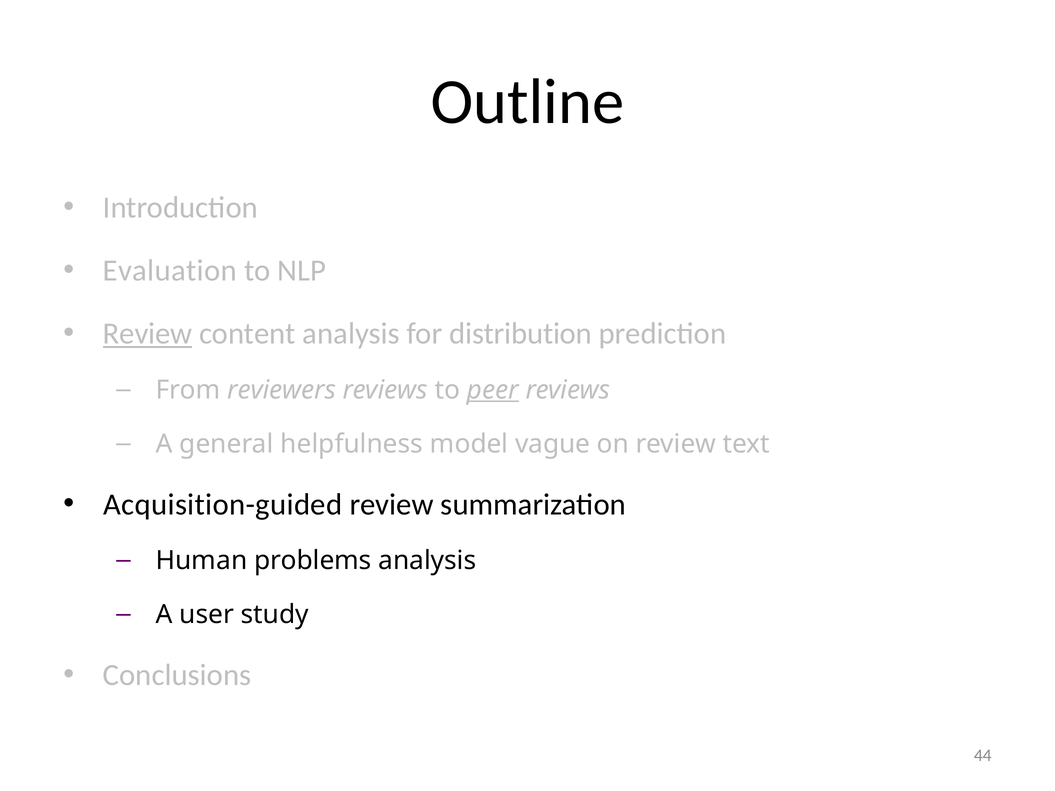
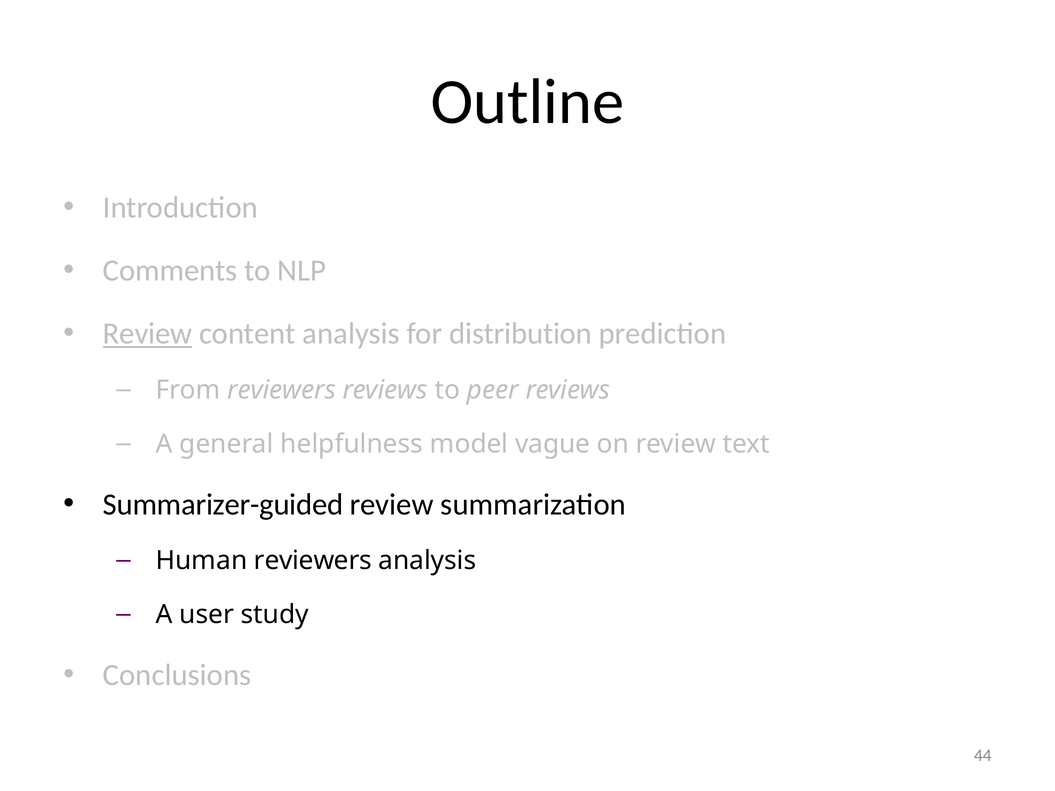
Evaluation: Evaluation -> Comments
peer underline: present -> none
Acquisition-guided: Acquisition-guided -> Summarizer-guided
Human problems: problems -> reviewers
